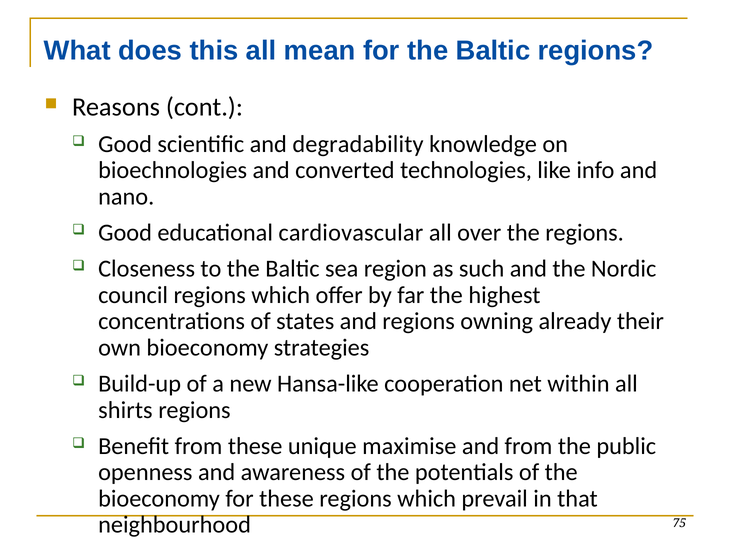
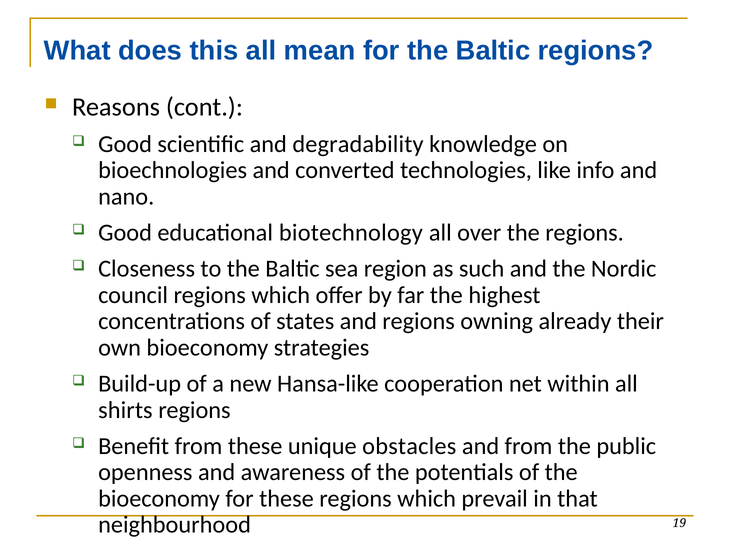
cardiovascular: cardiovascular -> biotechnology
maximise: maximise -> obstacles
75: 75 -> 19
